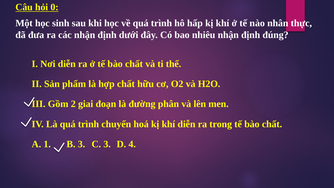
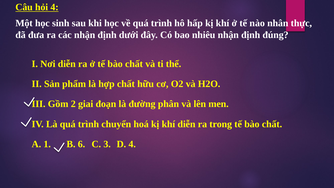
hỏi 0: 0 -> 4
B 3: 3 -> 6
